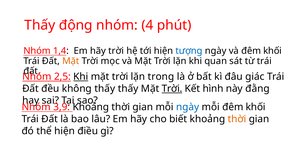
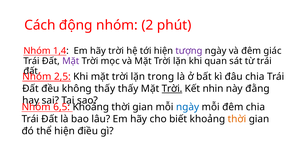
Thấy at (40, 25): Thấy -> Cách
4: 4 -> 2
tượng colour: blue -> purple
và đêm khối: khối -> giác
Mặt at (71, 61) colour: orange -> purple
Khi at (81, 77) underline: present -> none
đâu giác: giác -> chia
hình: hình -> nhin
3,9: 3,9 -> 6,5
mỗi đêm khối: khối -> chia
